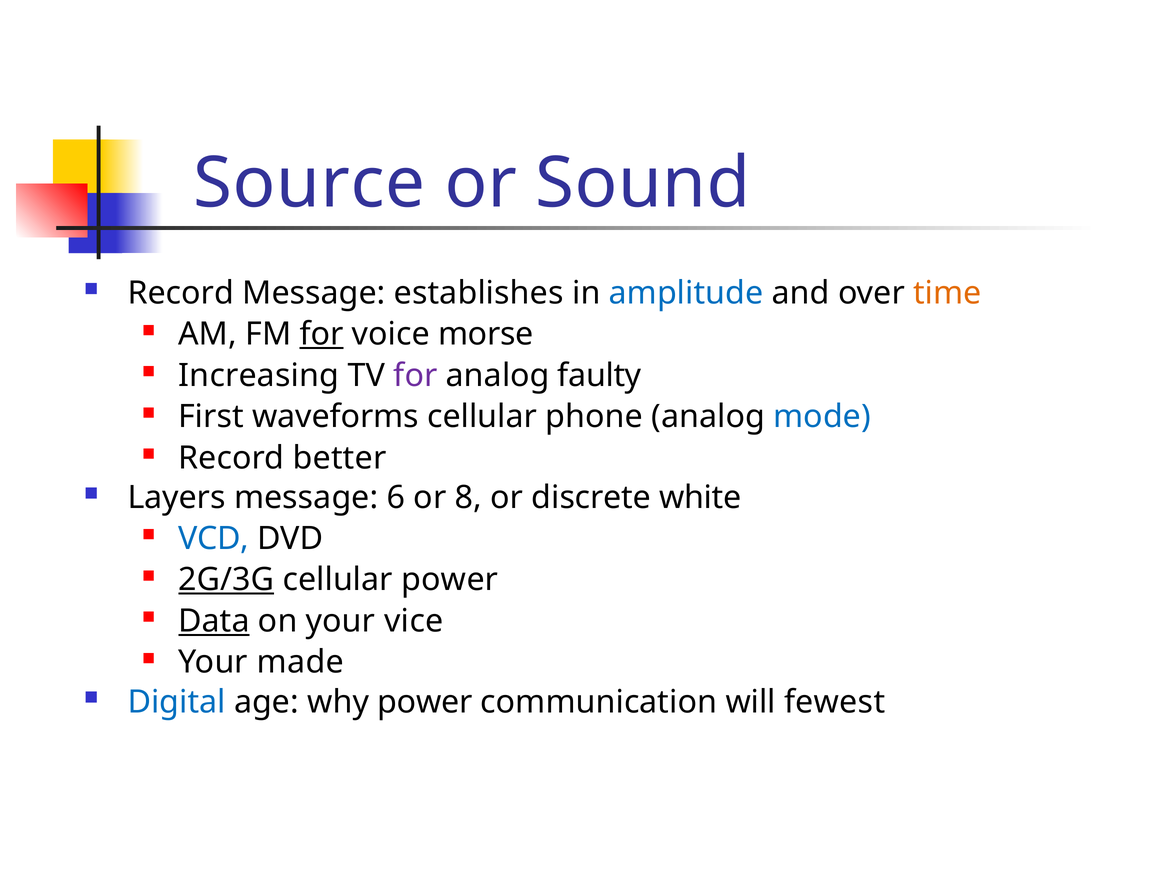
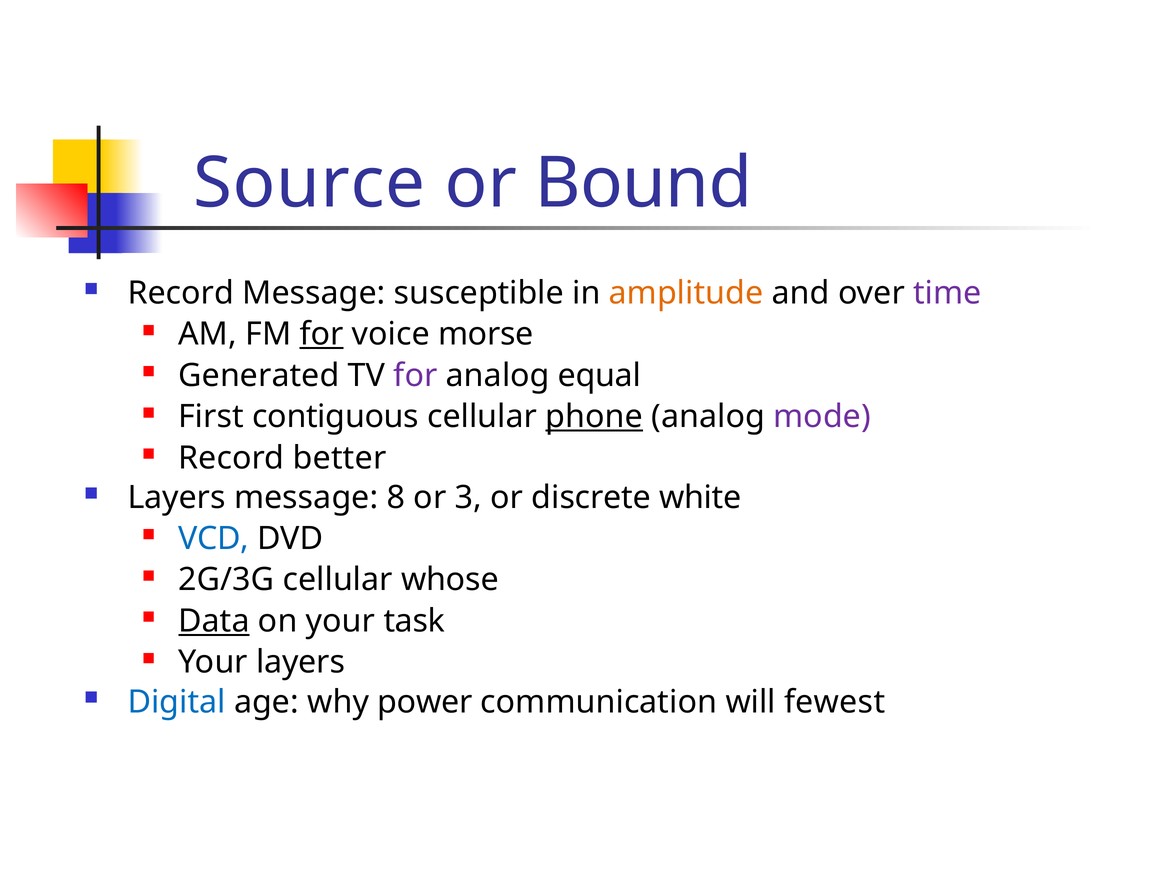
Sound: Sound -> Bound
establishes: establishes -> susceptible
amplitude colour: blue -> orange
time colour: orange -> purple
Increasing: Increasing -> Generated
faulty: faulty -> equal
waveforms: waveforms -> contiguous
phone underline: none -> present
mode colour: blue -> purple
6: 6 -> 8
8: 8 -> 3
2G/3G underline: present -> none
cellular power: power -> whose
vice: vice -> task
Your made: made -> layers
